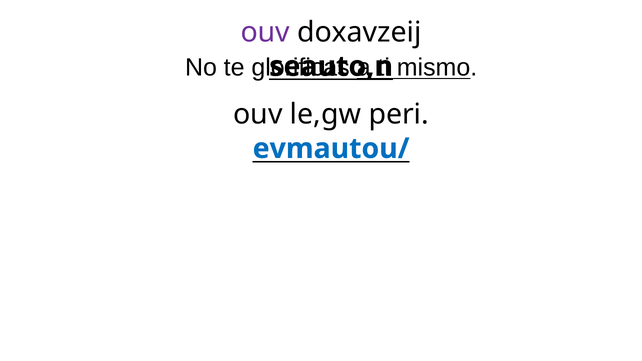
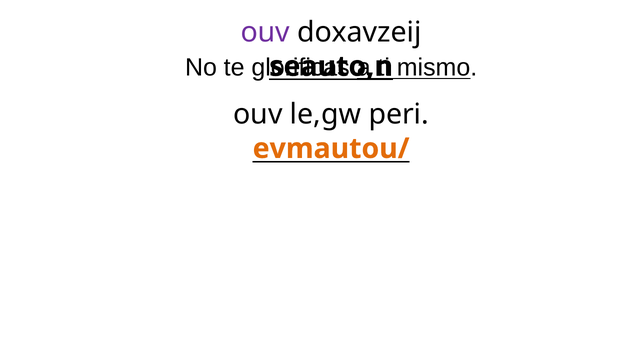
evmautou/ colour: blue -> orange
